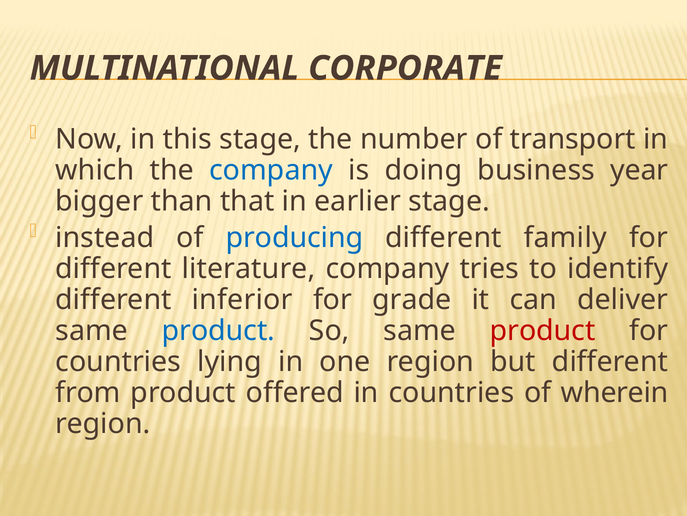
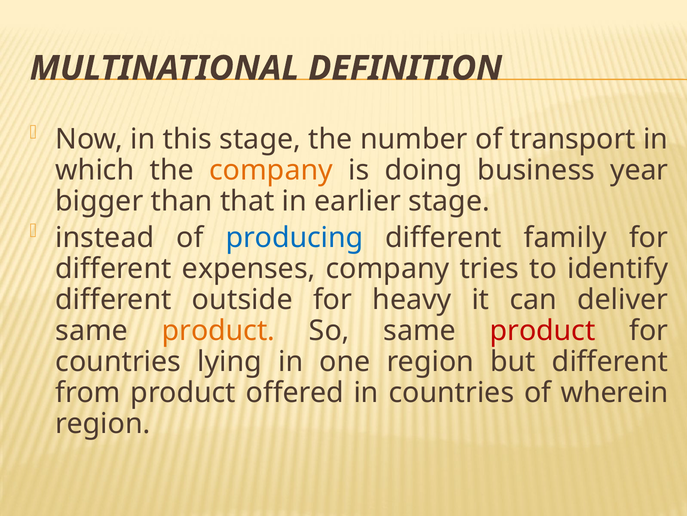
CORPORATE: CORPORATE -> DEFINITION
company at (271, 170) colour: blue -> orange
literature: literature -> expenses
inferior: inferior -> outside
grade: grade -> heavy
product at (218, 330) colour: blue -> orange
